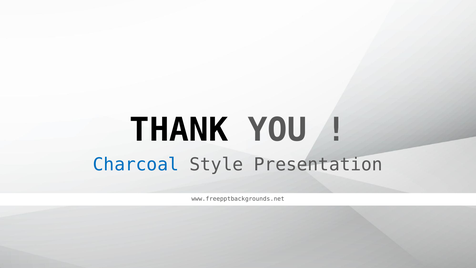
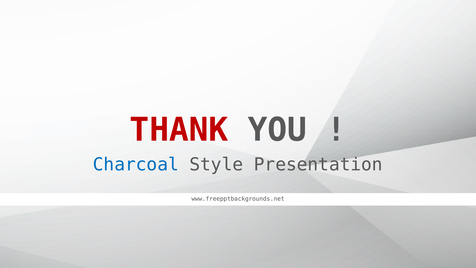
THANK colour: black -> red
